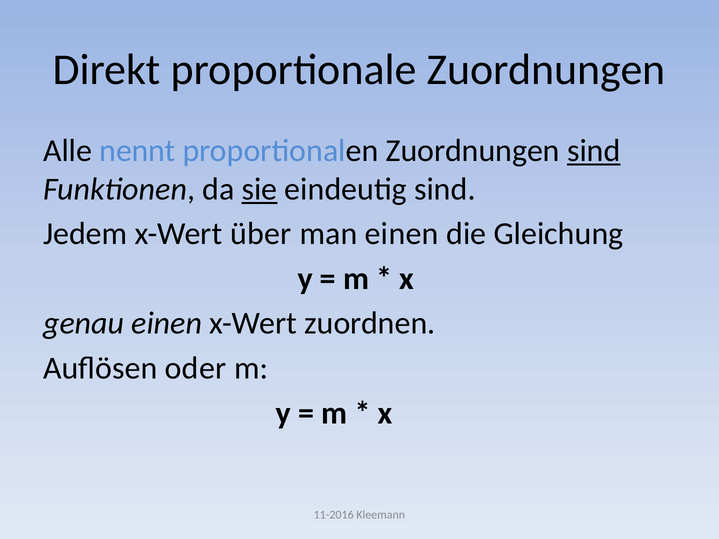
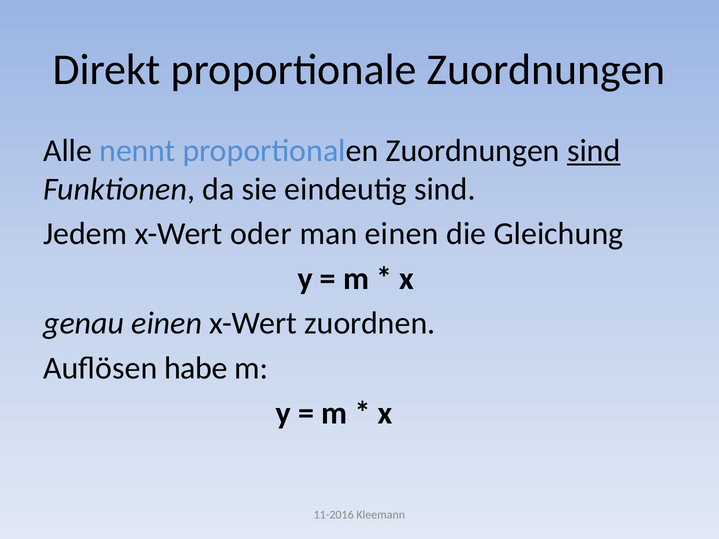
sie underline: present -> none
über: über -> oder
oder: oder -> habe
